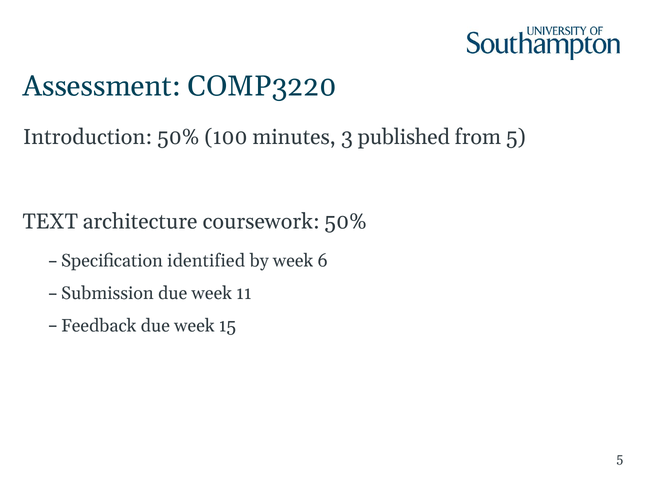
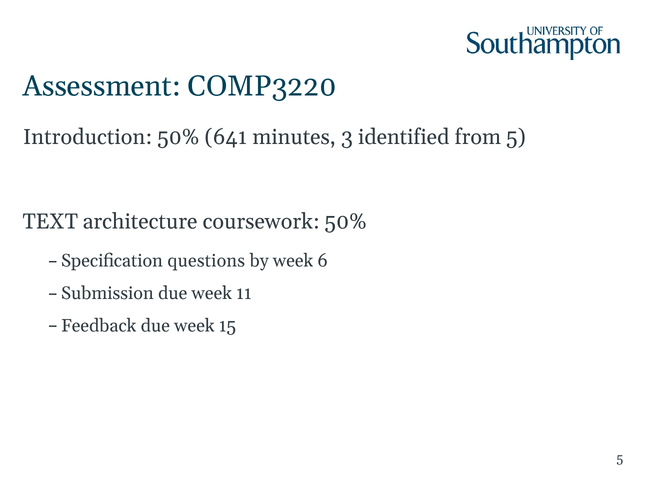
100: 100 -> 641
published: published -> identified
identified: identified -> questions
